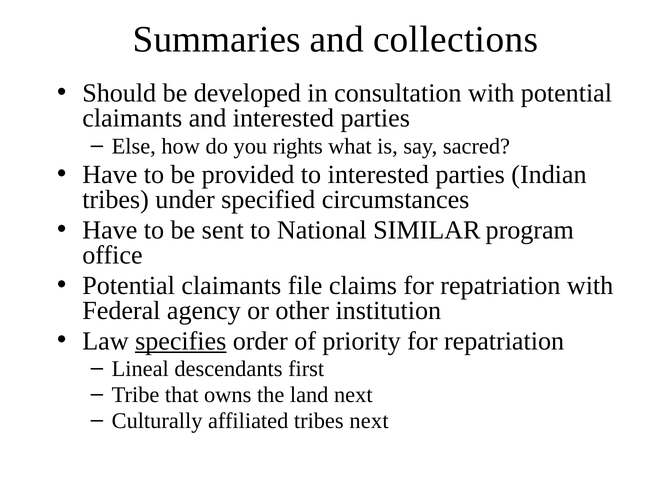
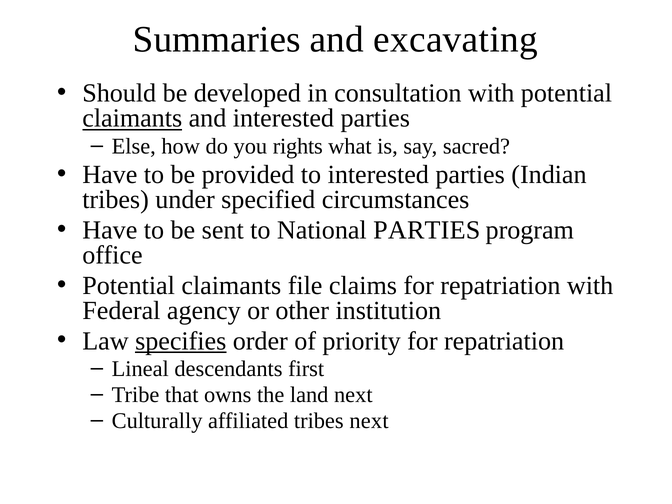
collections: collections -> excavating
claimants at (132, 118) underline: none -> present
National SIMILAR: SIMILAR -> PARTIES
